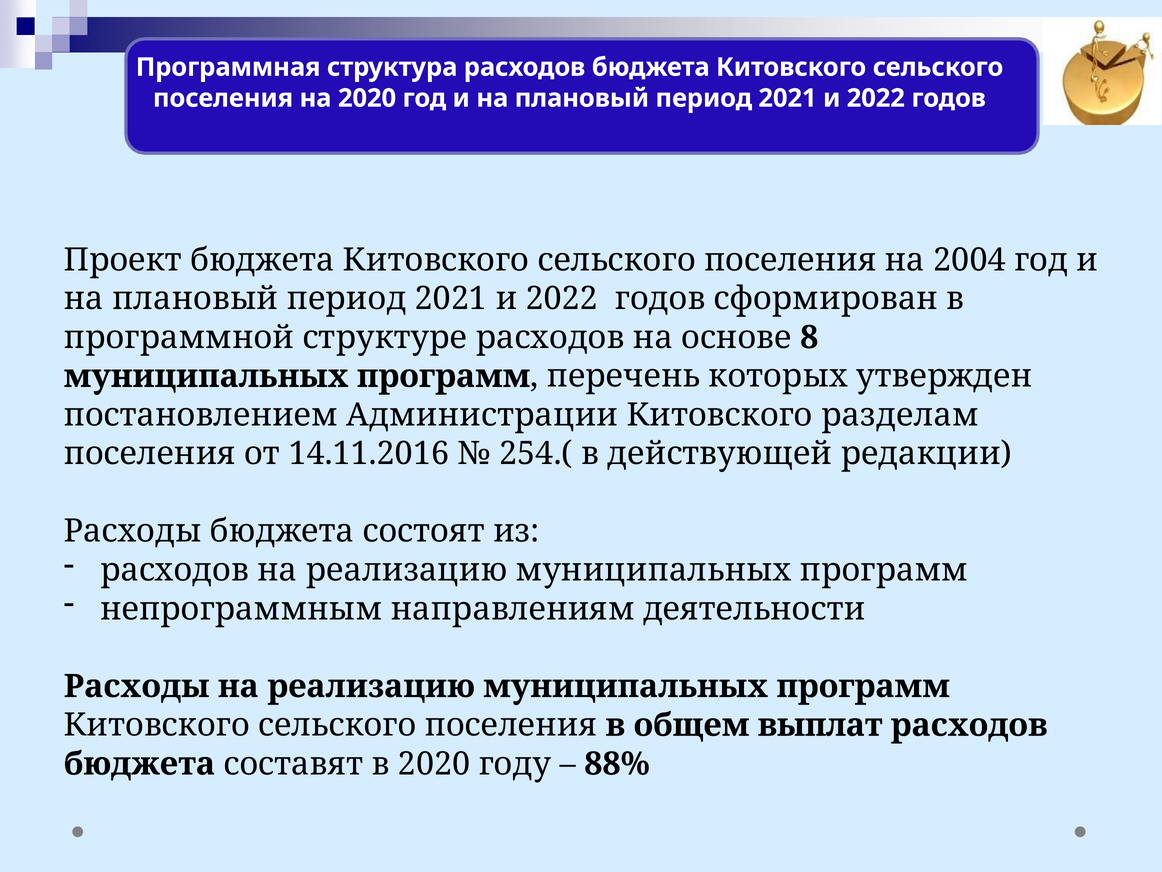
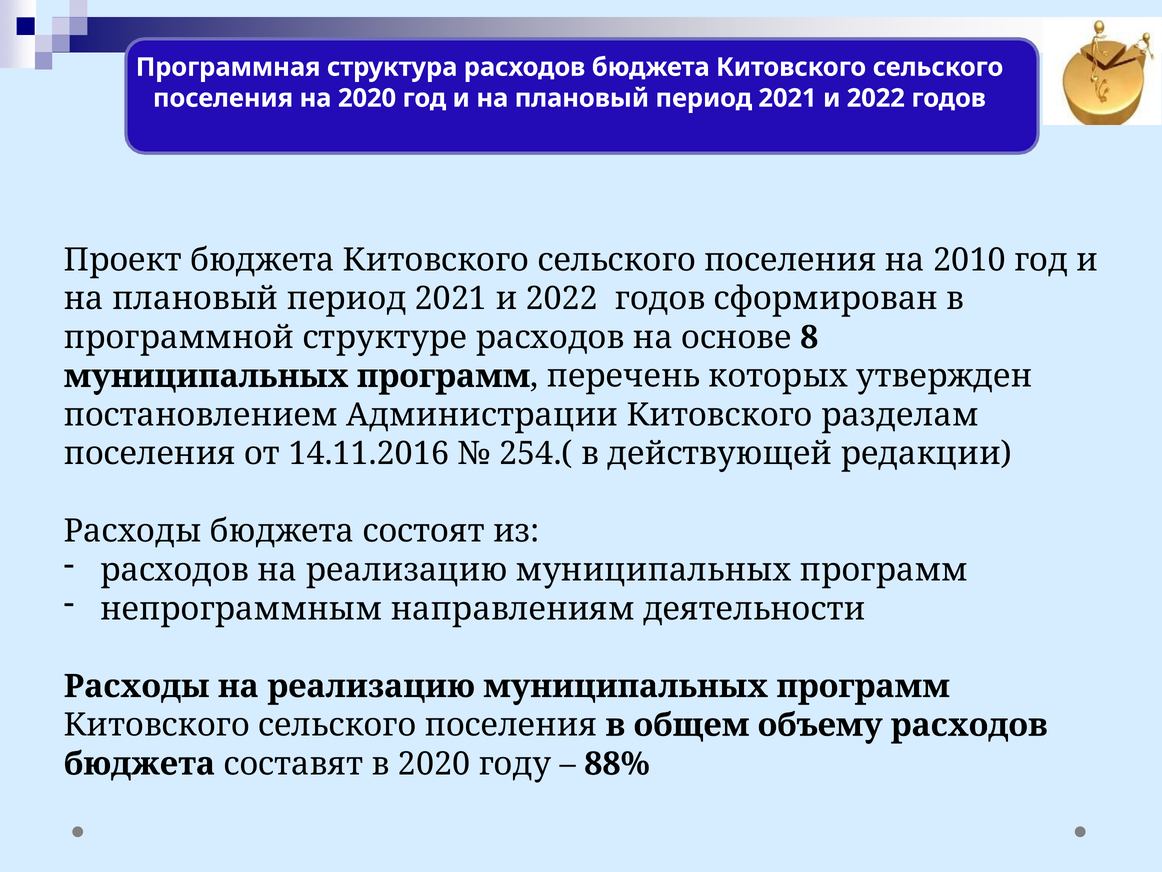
2004: 2004 -> 2010
выплат: выплат -> объему
